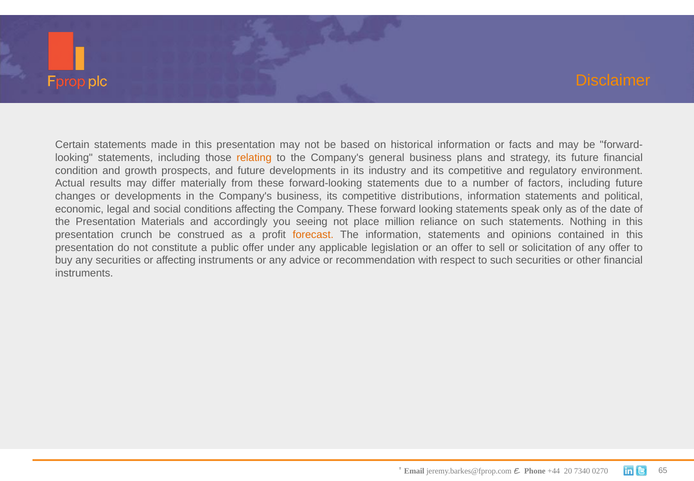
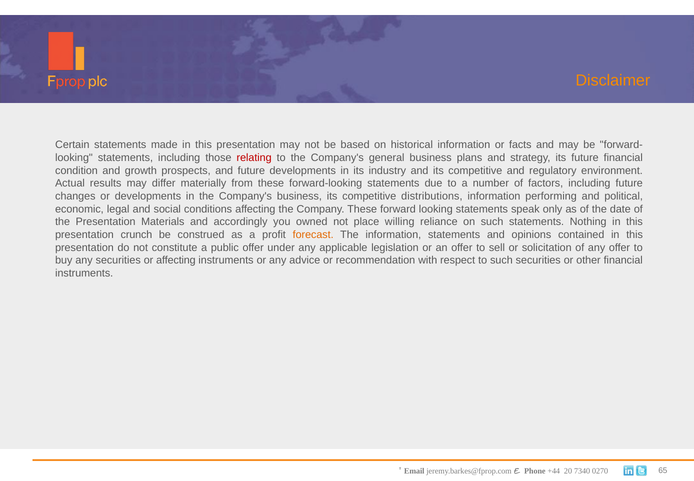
relating colour: orange -> red
statements at (551, 196): statements -> performing
seeing: seeing -> owned
million: million -> willing
